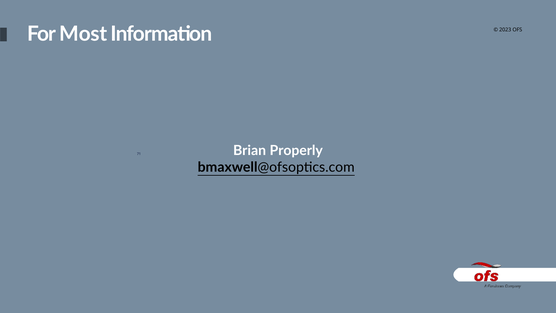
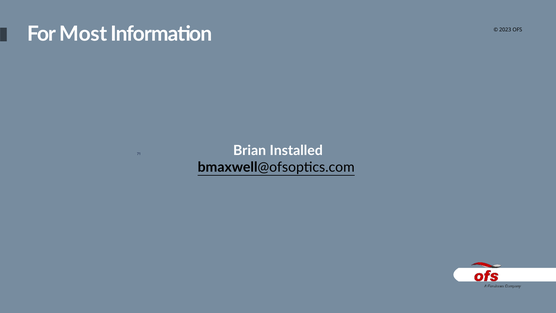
Properly: Properly -> Installed
